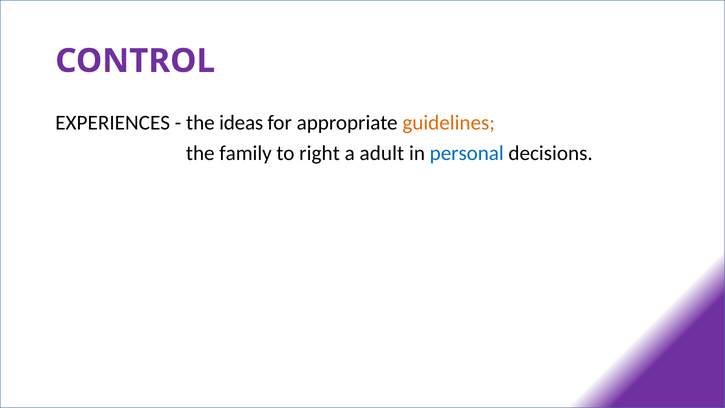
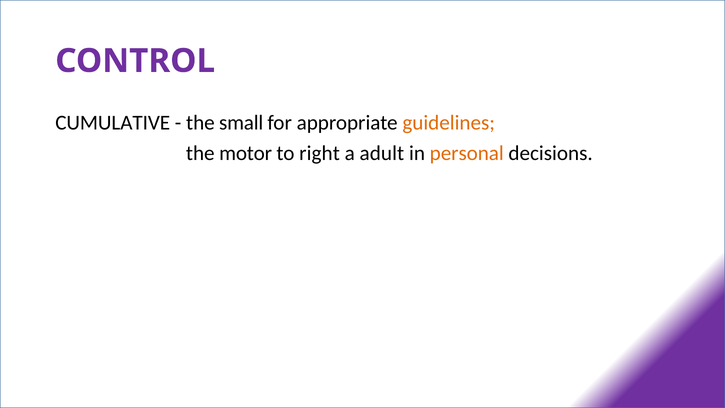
EXPERIENCES: EXPERIENCES -> CUMULATIVE
ideas: ideas -> small
family: family -> motor
personal colour: blue -> orange
